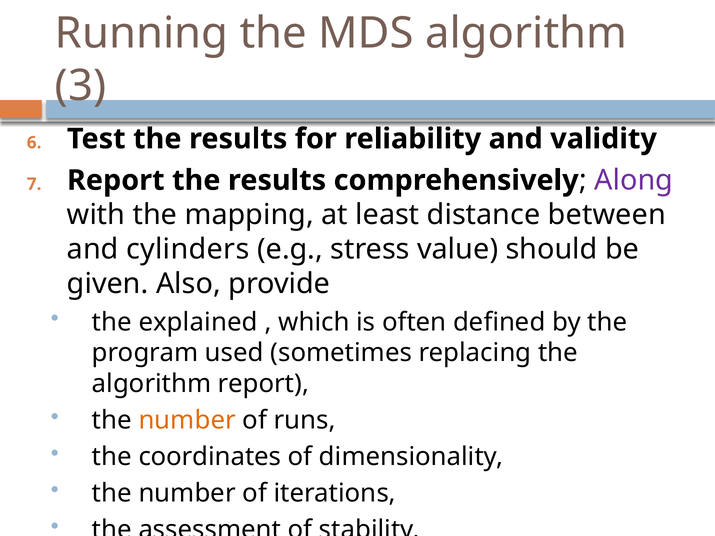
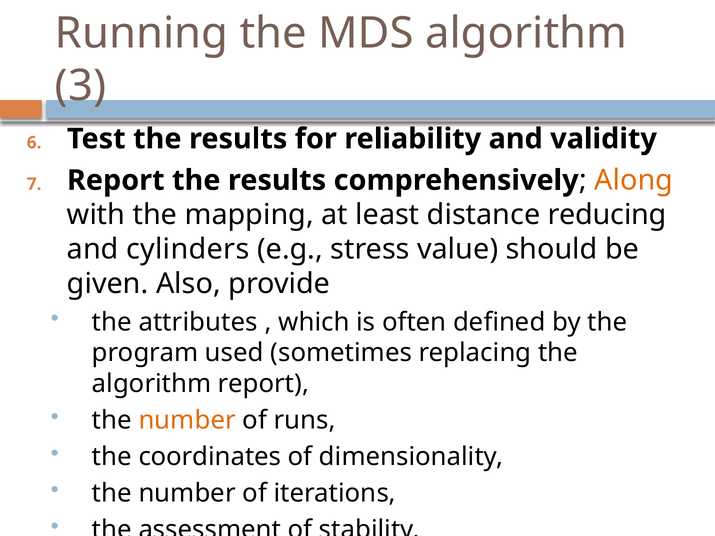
Along colour: purple -> orange
between: between -> reducing
explained: explained -> attributes
